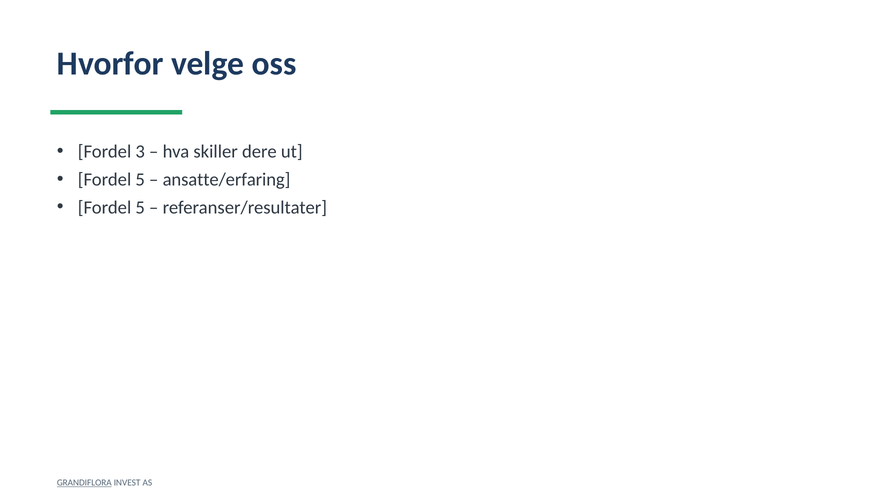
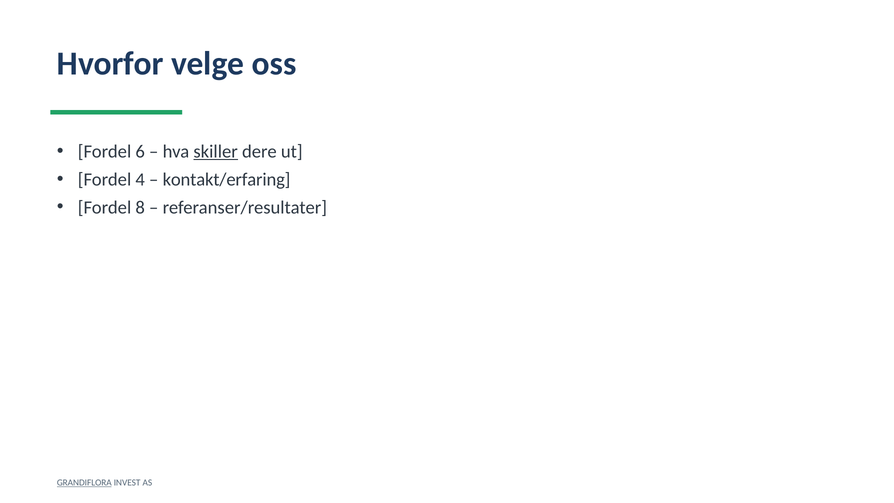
3: 3 -> 6
skiller underline: none -> present
5 at (140, 179): 5 -> 4
ansatte/erfaring: ansatte/erfaring -> kontakt/erfaring
5 at (140, 207): 5 -> 8
